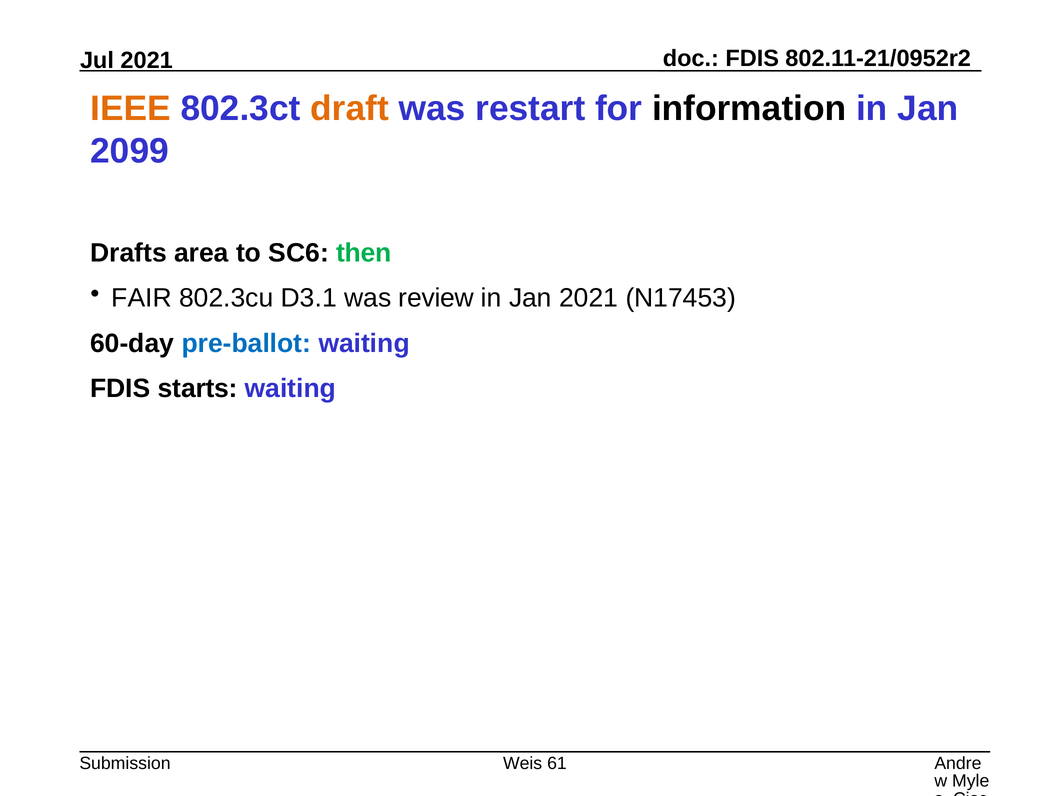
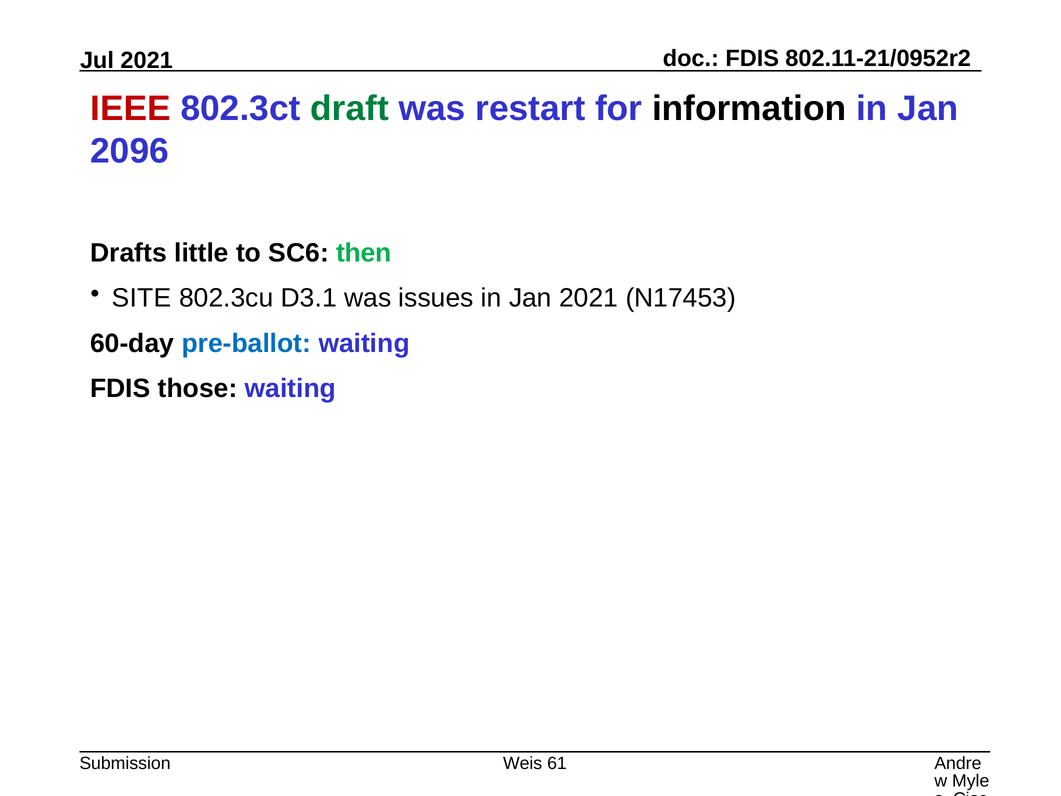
IEEE colour: orange -> red
draft colour: orange -> green
2099: 2099 -> 2096
area: area -> little
FAIR: FAIR -> SITE
review: review -> issues
starts: starts -> those
